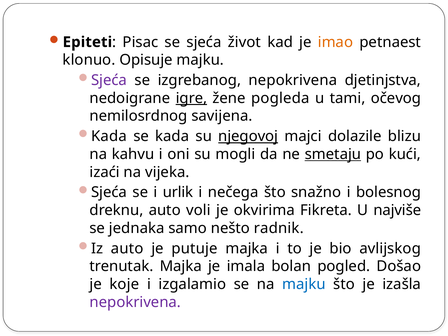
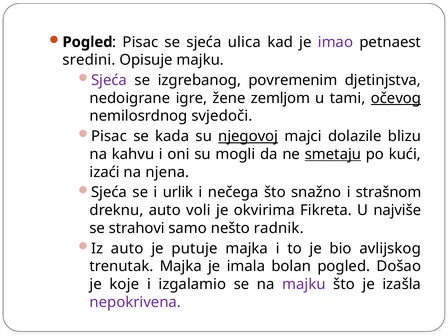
Epiteti at (87, 42): Epiteti -> Pogled
život: život -> ulica
imao colour: orange -> purple
klonuo: klonuo -> sredini
izgrebanog nepokrivena: nepokrivena -> povremenim
igre underline: present -> none
pogleda: pogleda -> zemljom
očevog underline: none -> present
savijena: savijena -> svjedoči
Kada at (109, 136): Kada -> Pisac
vijeka: vijeka -> njena
bolesnog: bolesnog -> strašnom
jednaka: jednaka -> strahovi
majku at (304, 284) colour: blue -> purple
